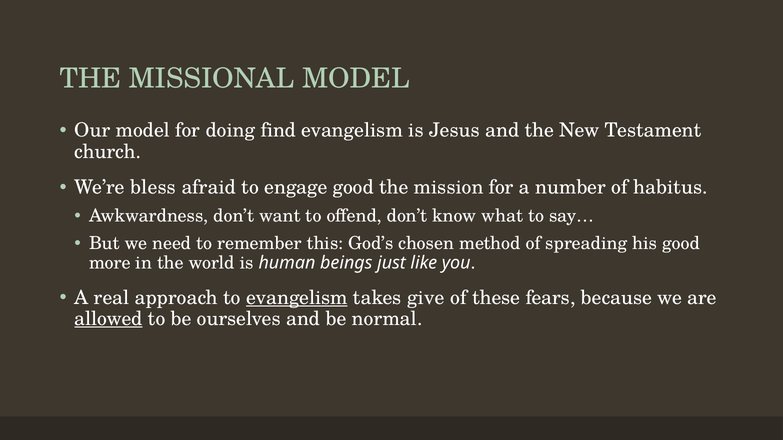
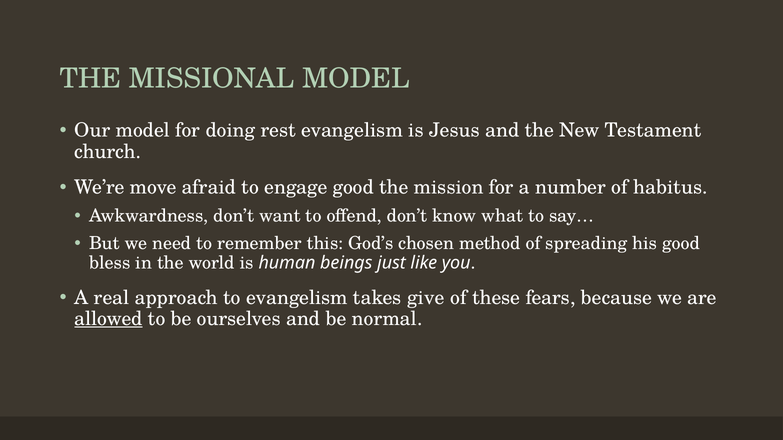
find: find -> rest
bless: bless -> move
more: more -> bless
evangelism at (297, 298) underline: present -> none
